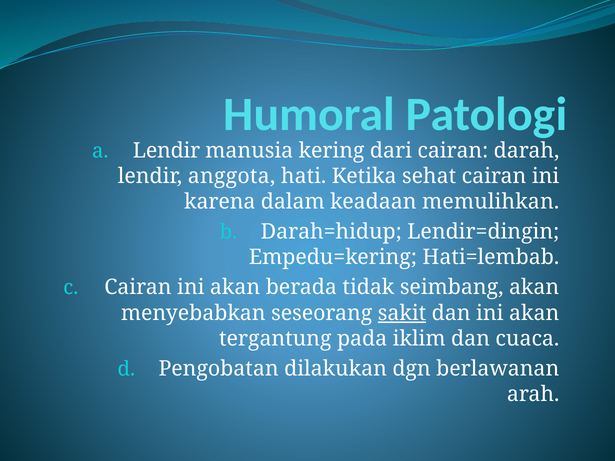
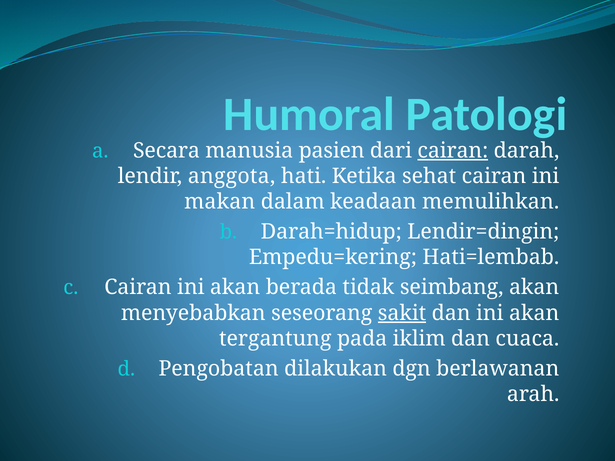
Lendir at (167, 151): Lendir -> Secara
kering: kering -> pasien
cairan at (453, 151) underline: none -> present
karena: karena -> makan
